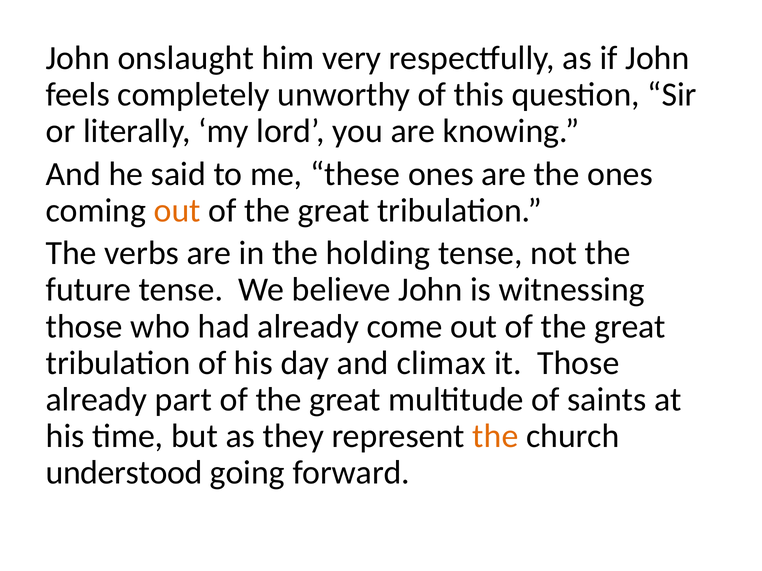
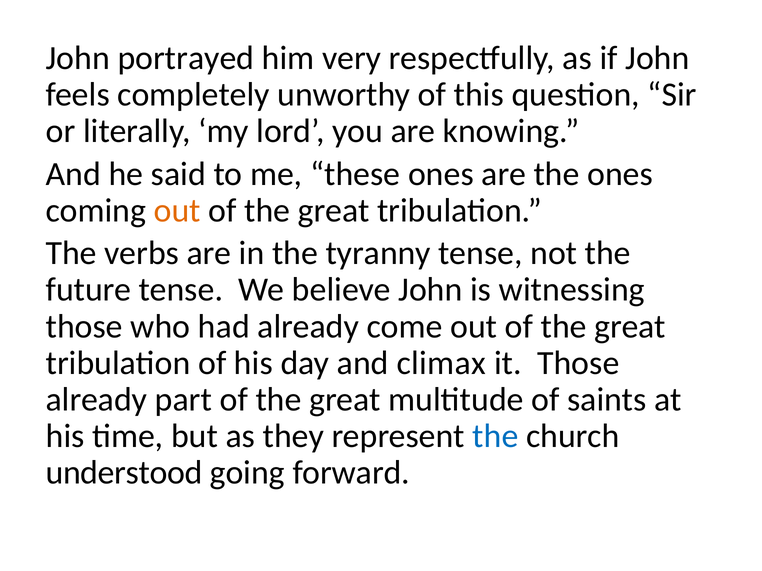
onslaught: onslaught -> portrayed
holding: holding -> tyranny
the at (495, 436) colour: orange -> blue
